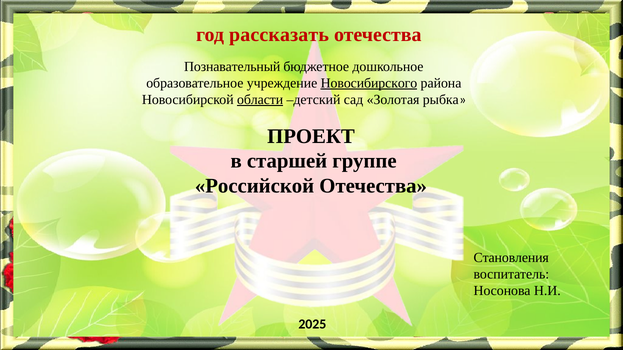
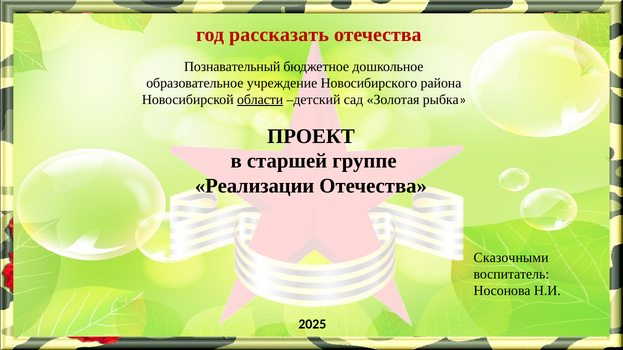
Новосибирского underline: present -> none
Российской: Российской -> Реализации
Становления: Становления -> Сказочными
